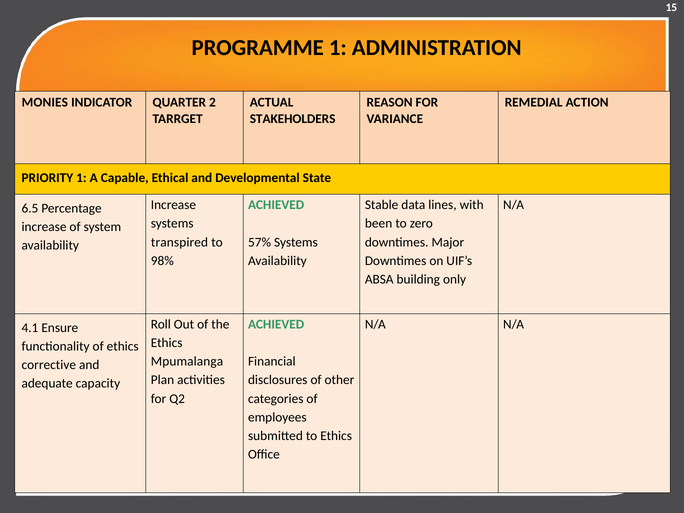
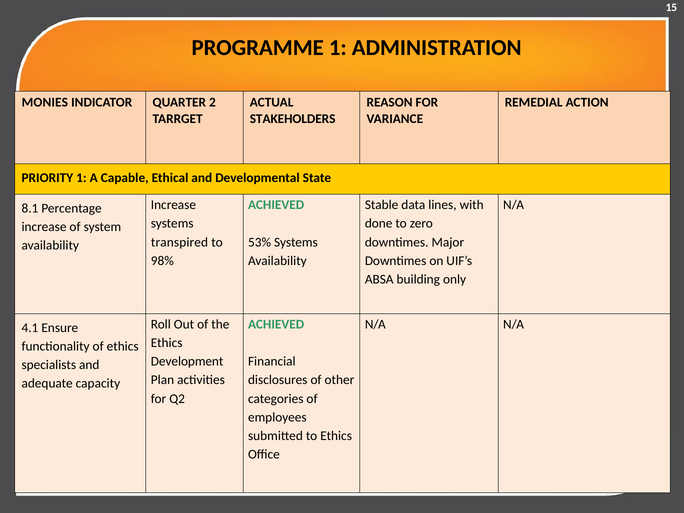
6.5: 6.5 -> 8.1
been: been -> done
57%: 57% -> 53%
Mpumalanga: Mpumalanga -> Development
corrective: corrective -> specialists
